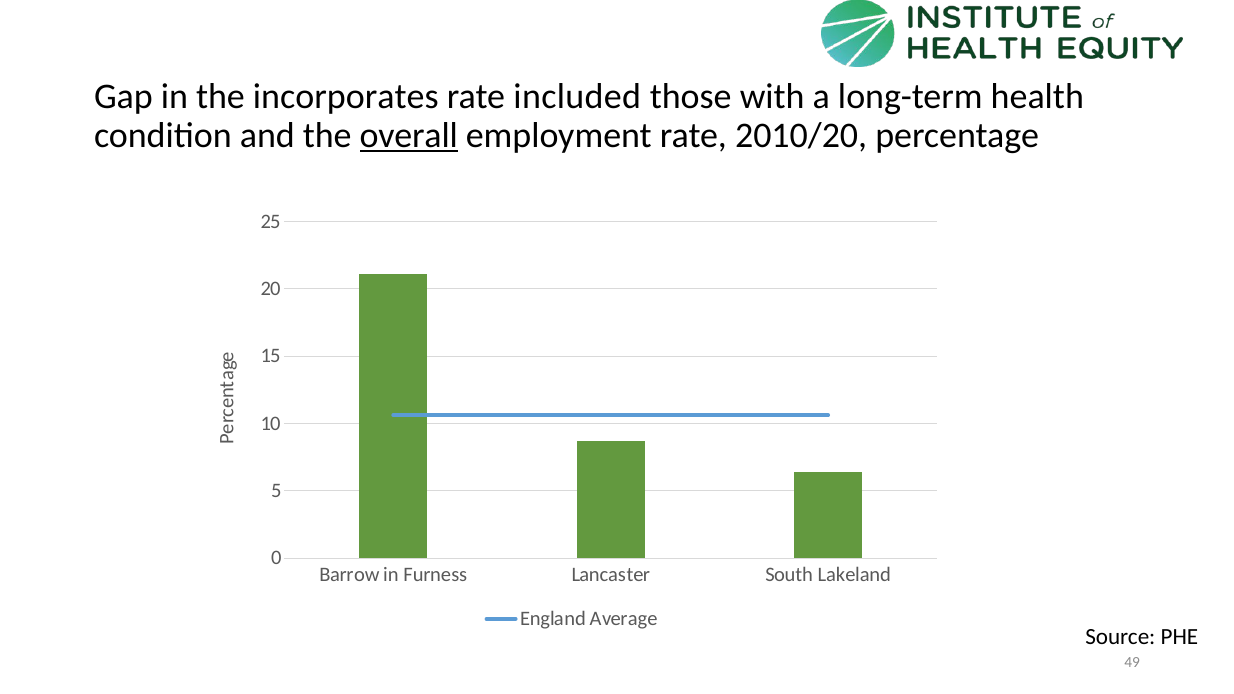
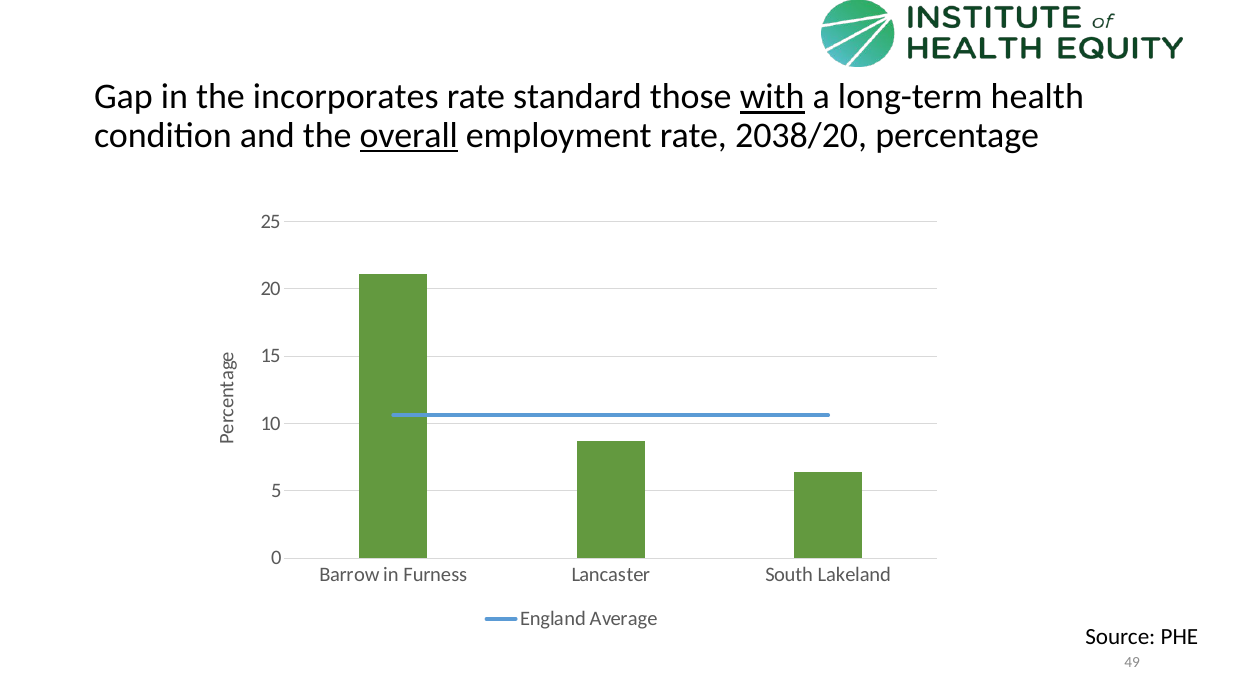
included: included -> standard
with underline: none -> present
2010/20: 2010/20 -> 2038/20
